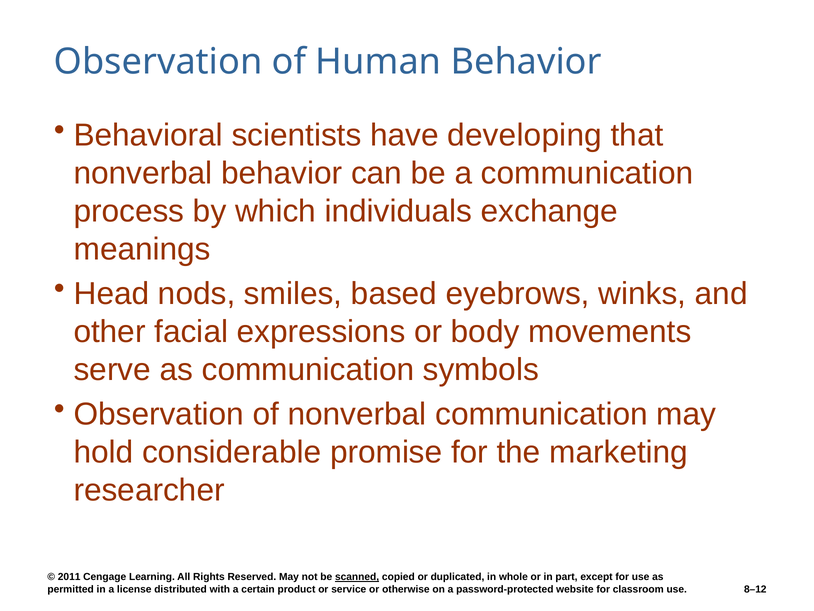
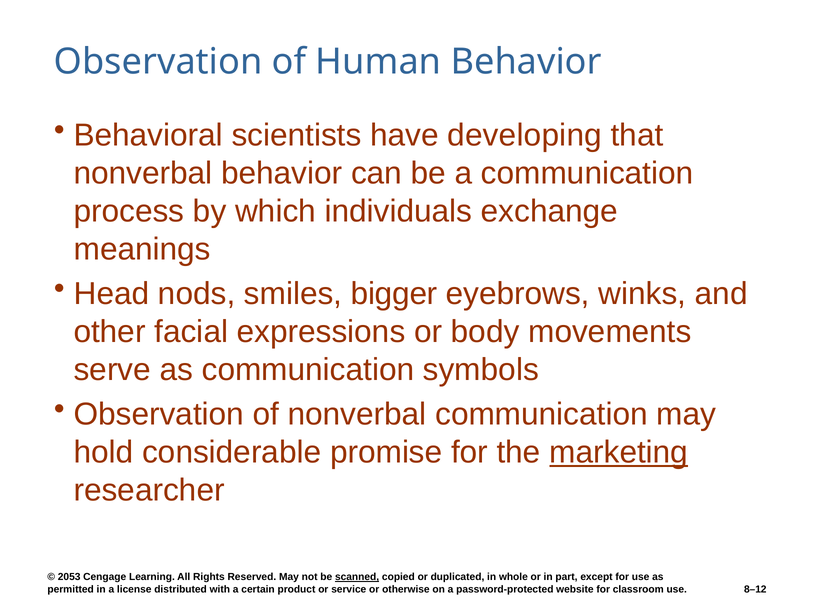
based: based -> bigger
marketing underline: none -> present
2011: 2011 -> 2053
